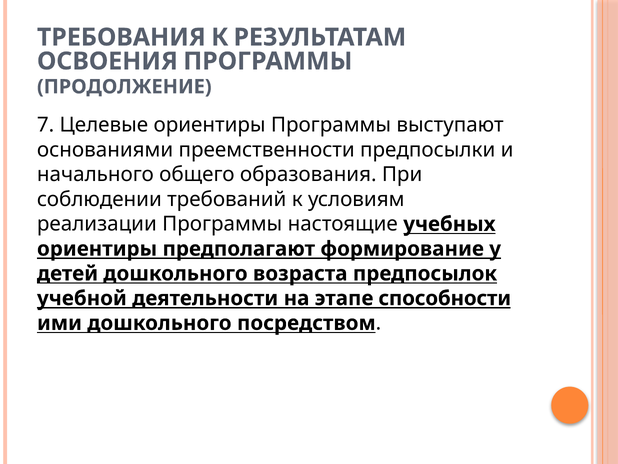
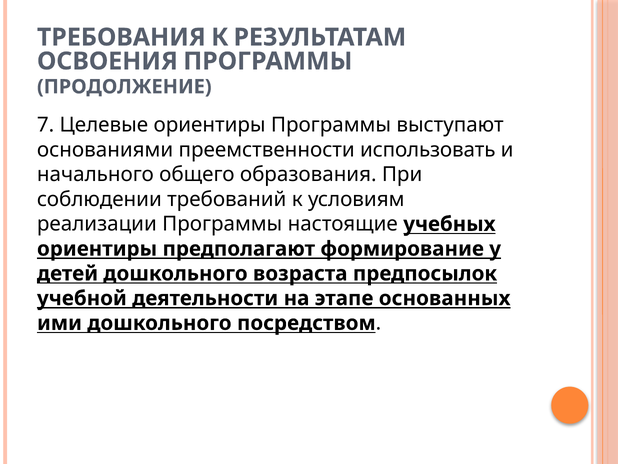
предпосылки: предпосылки -> использовать
способности: способности -> основанных
